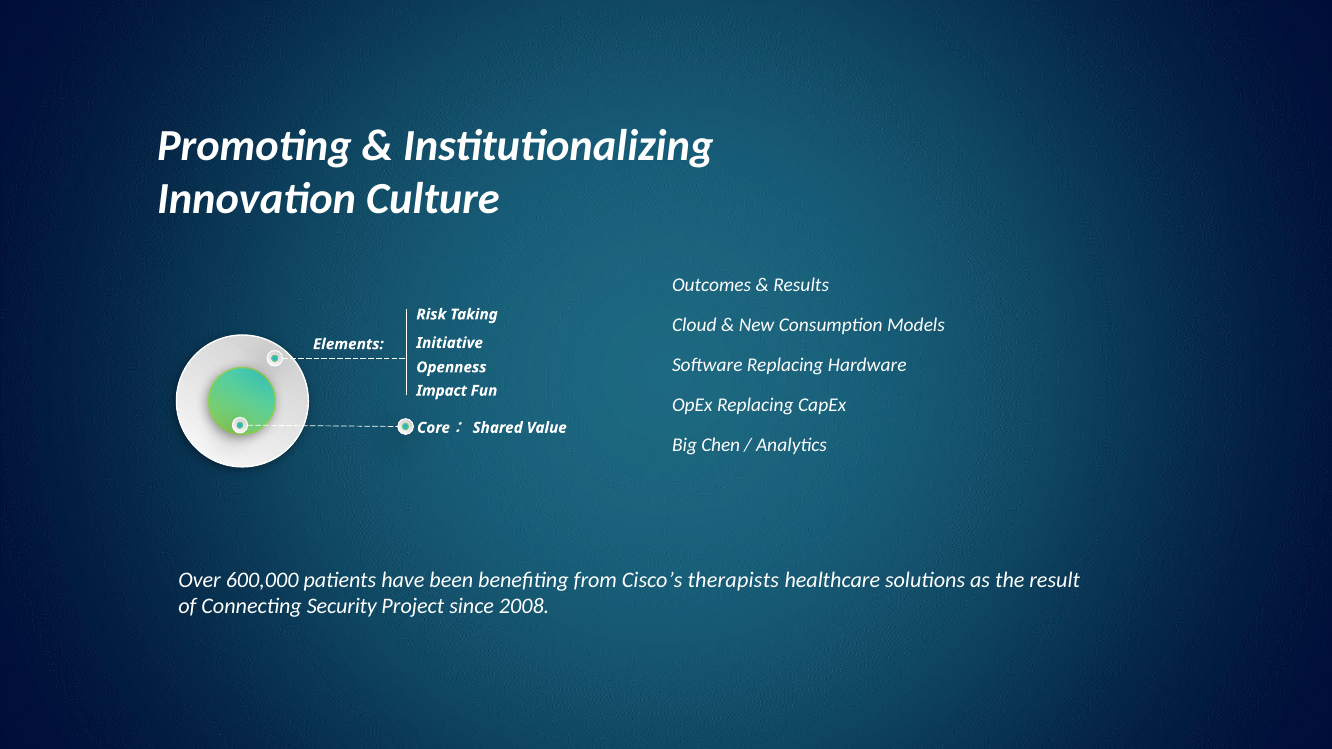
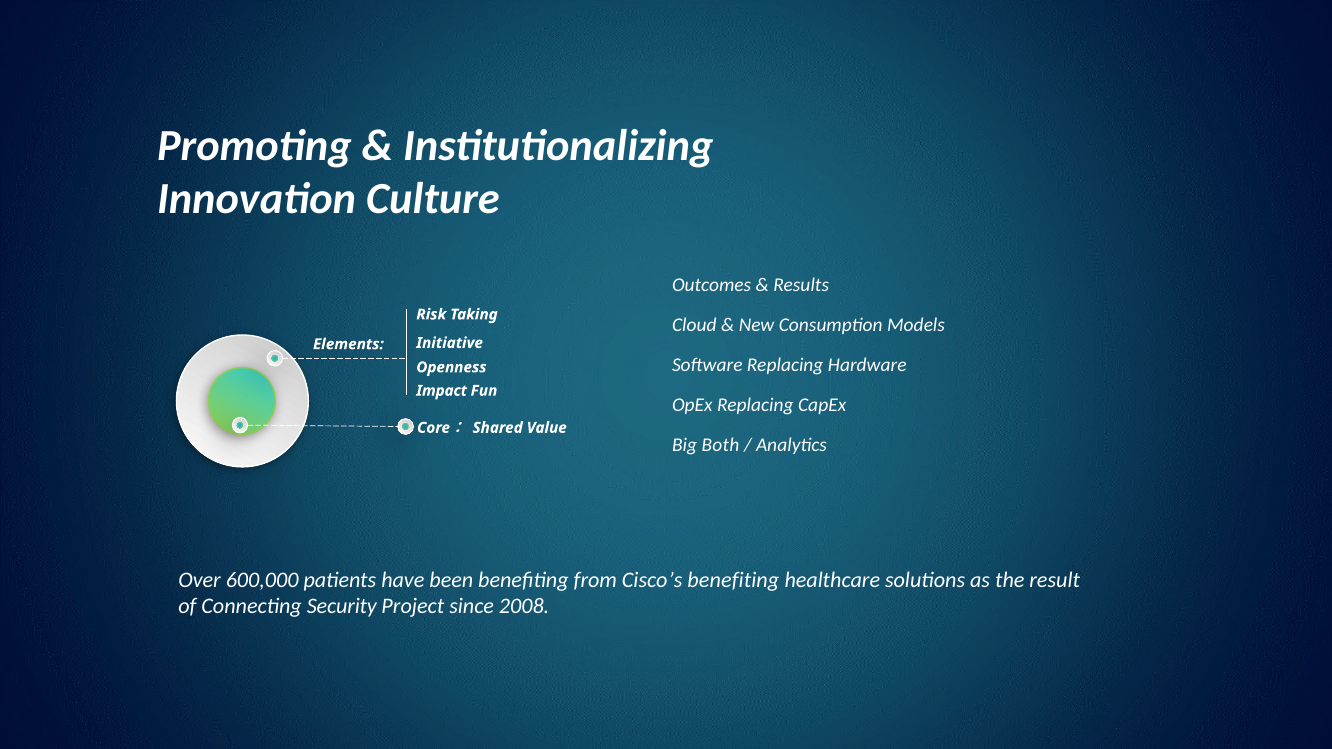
Chen: Chen -> Both
Cisco’s therapists: therapists -> benefiting
